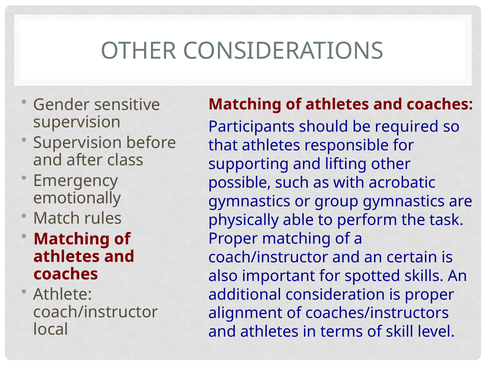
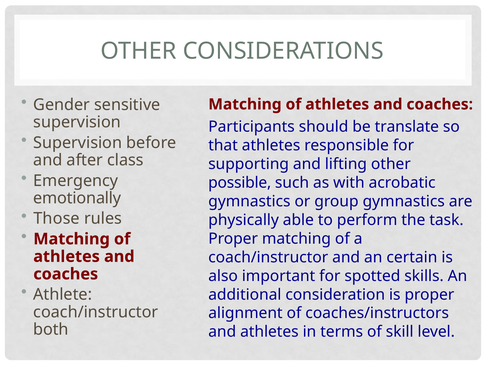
required: required -> translate
Match: Match -> Those
local: local -> both
